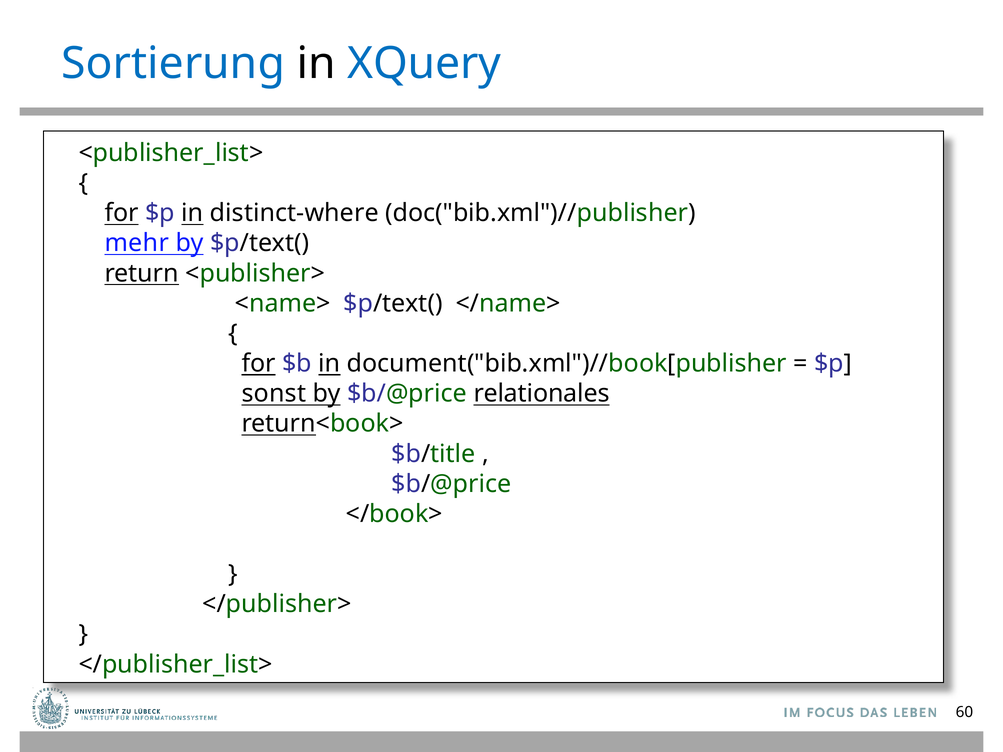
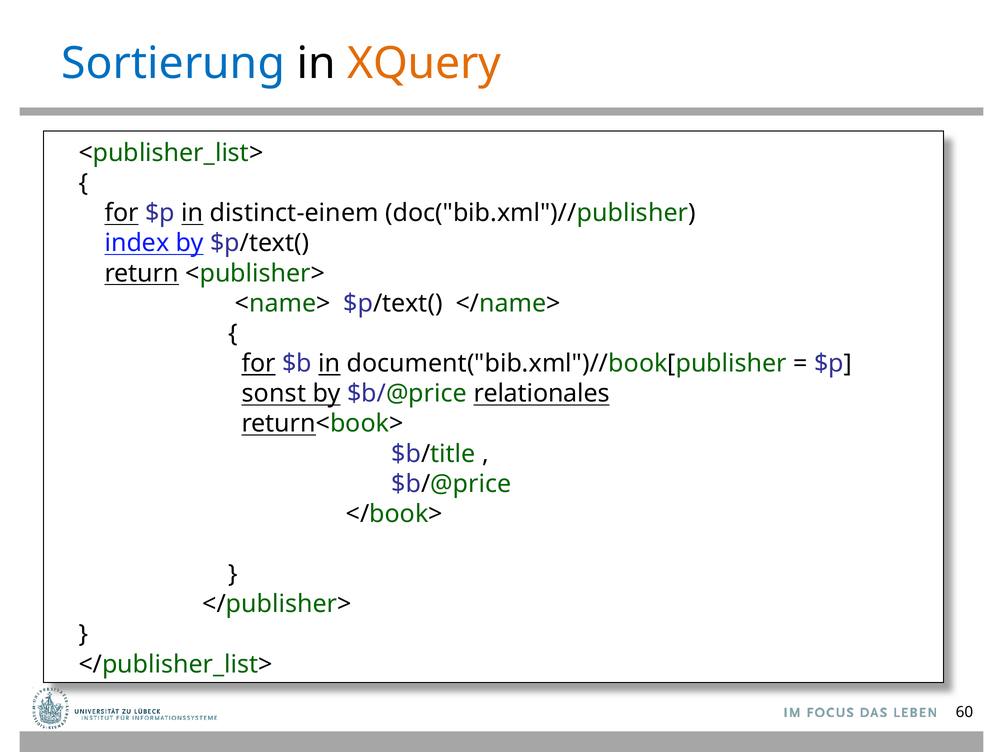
XQuery colour: blue -> orange
distinct-where: distinct-where -> distinct-einem
mehr: mehr -> index
